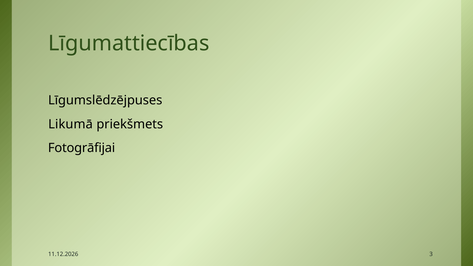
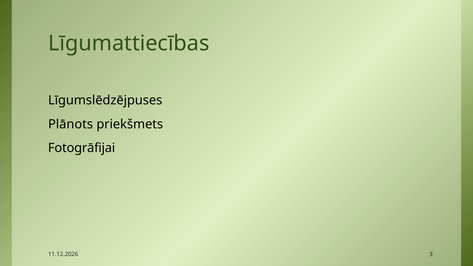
Likumā: Likumā -> Plānots
